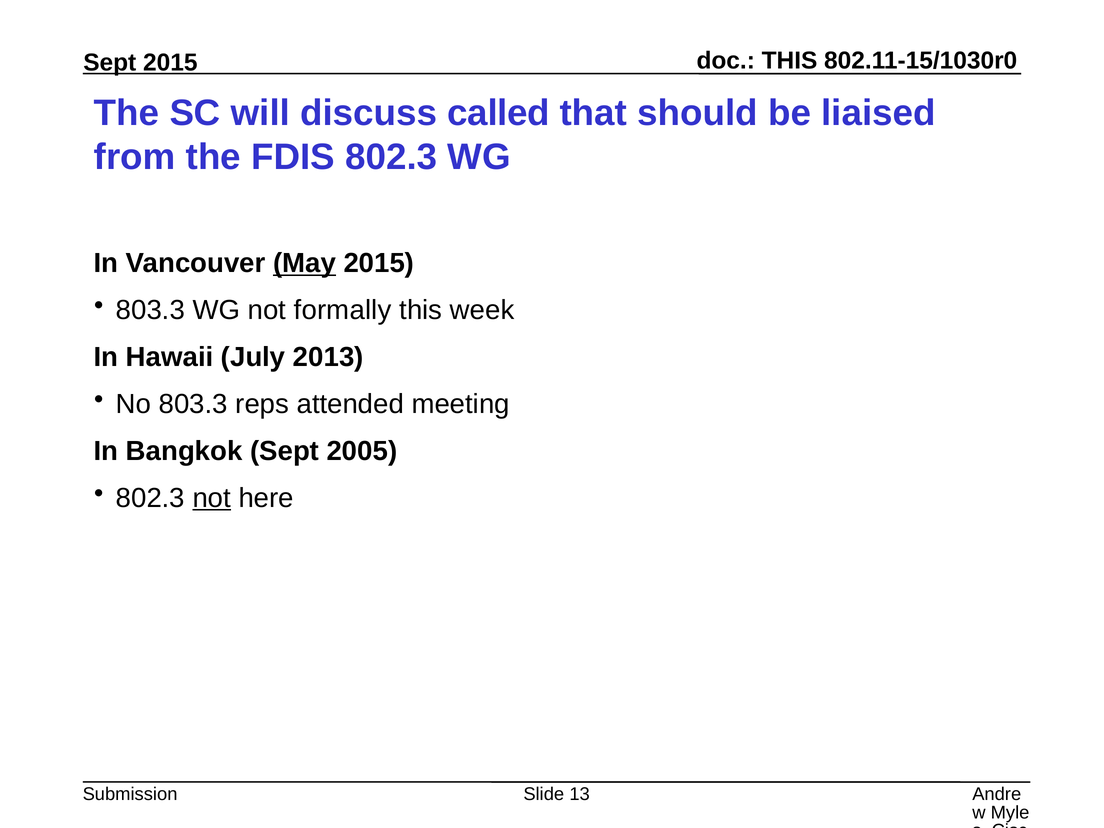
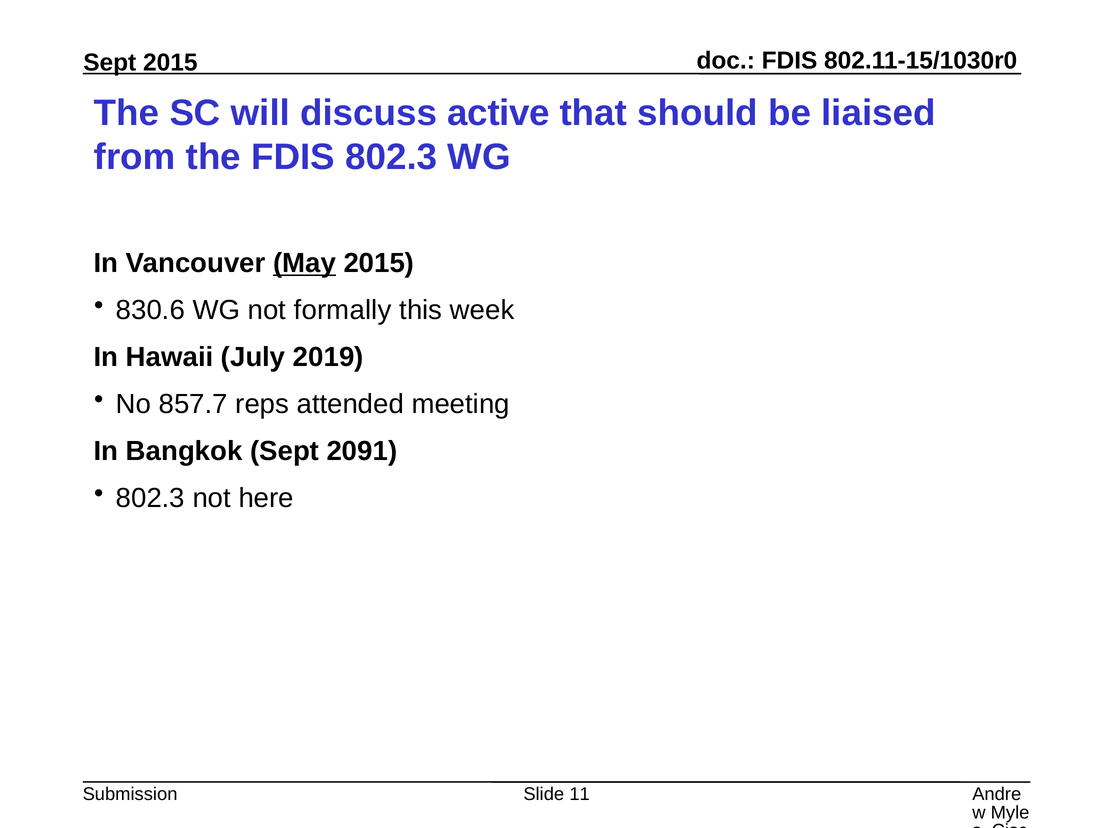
THIS at (790, 61): THIS -> FDIS
called: called -> active
803.3 at (150, 310): 803.3 -> 830.6
2013: 2013 -> 2019
No 803.3: 803.3 -> 857.7
2005: 2005 -> 2091
not at (212, 498) underline: present -> none
13: 13 -> 11
